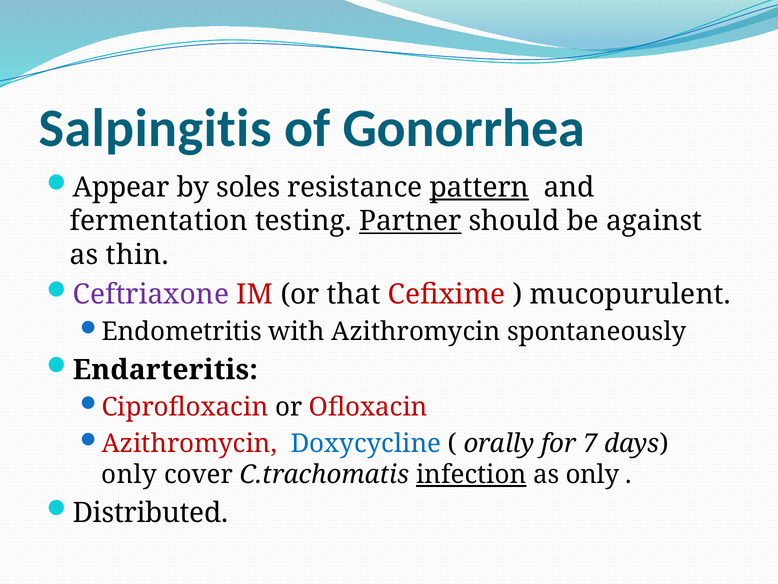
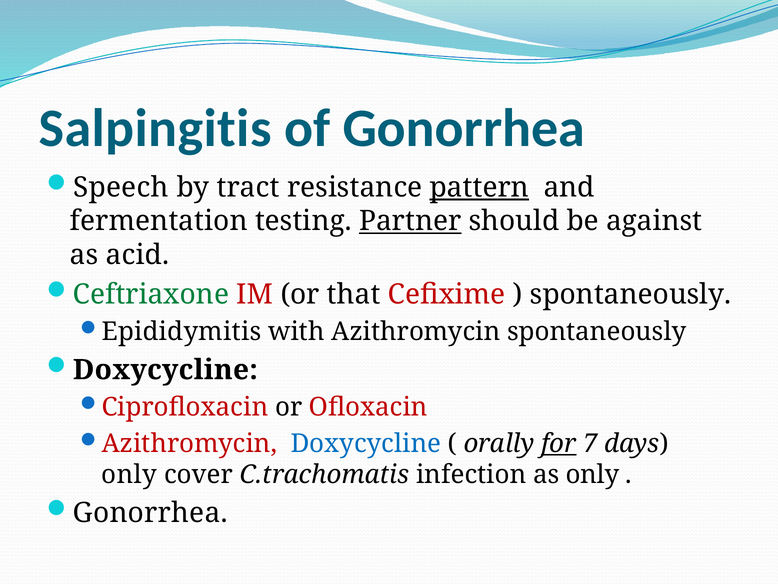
Appear: Appear -> Speech
soles: soles -> tract
thin: thin -> acid
Ceftriaxone colour: purple -> green
mucopurulent at (630, 294): mucopurulent -> spontaneously
Endometritis: Endometritis -> Epididymitis
Endarteritis at (165, 370): Endarteritis -> Doxycycline
for underline: none -> present
infection underline: present -> none
Distributed at (151, 513): Distributed -> Gonorrhea
